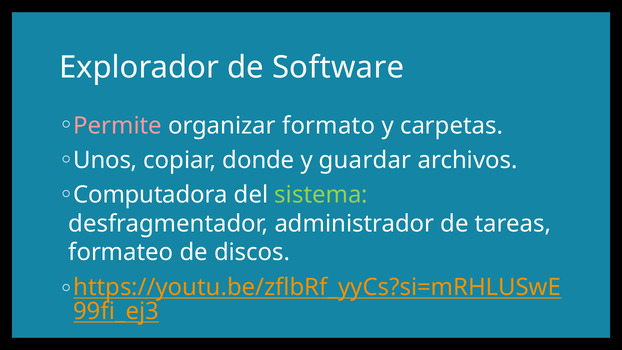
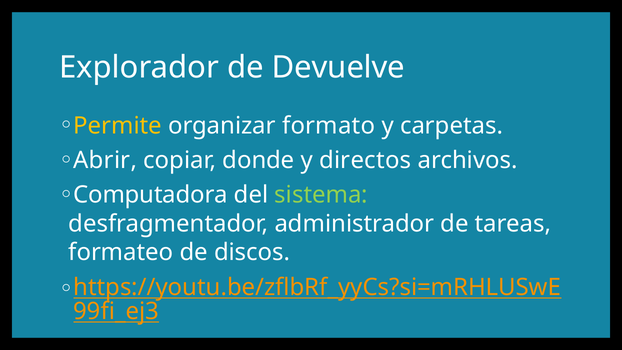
Software: Software -> Devuelve
Permite colour: pink -> yellow
Unos: Unos -> Abrir
guardar: guardar -> directos
